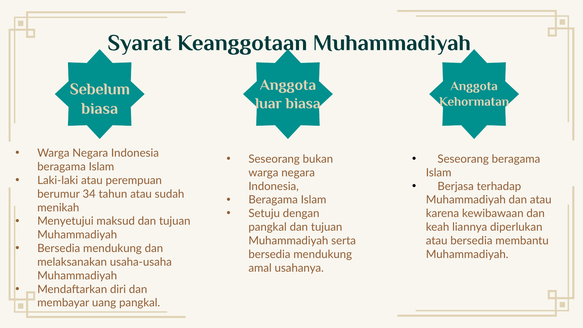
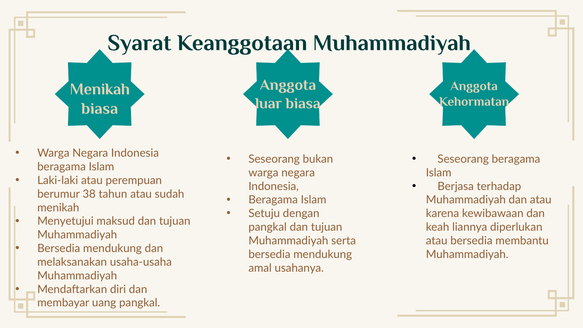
Sebelum at (100, 89): Sebelum -> Menikah
34: 34 -> 38
